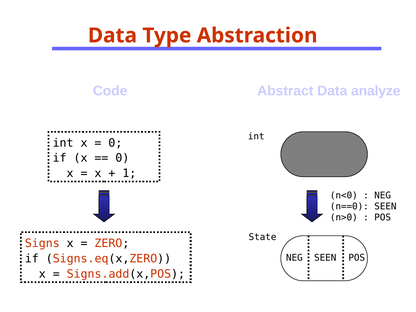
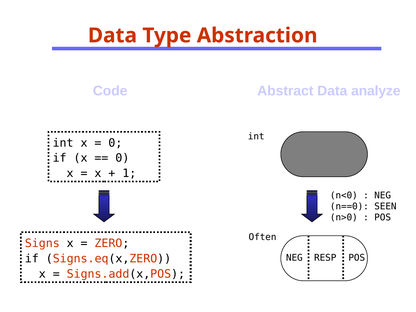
State: State -> Often
SEEN at (325, 258): SEEN -> RESP
